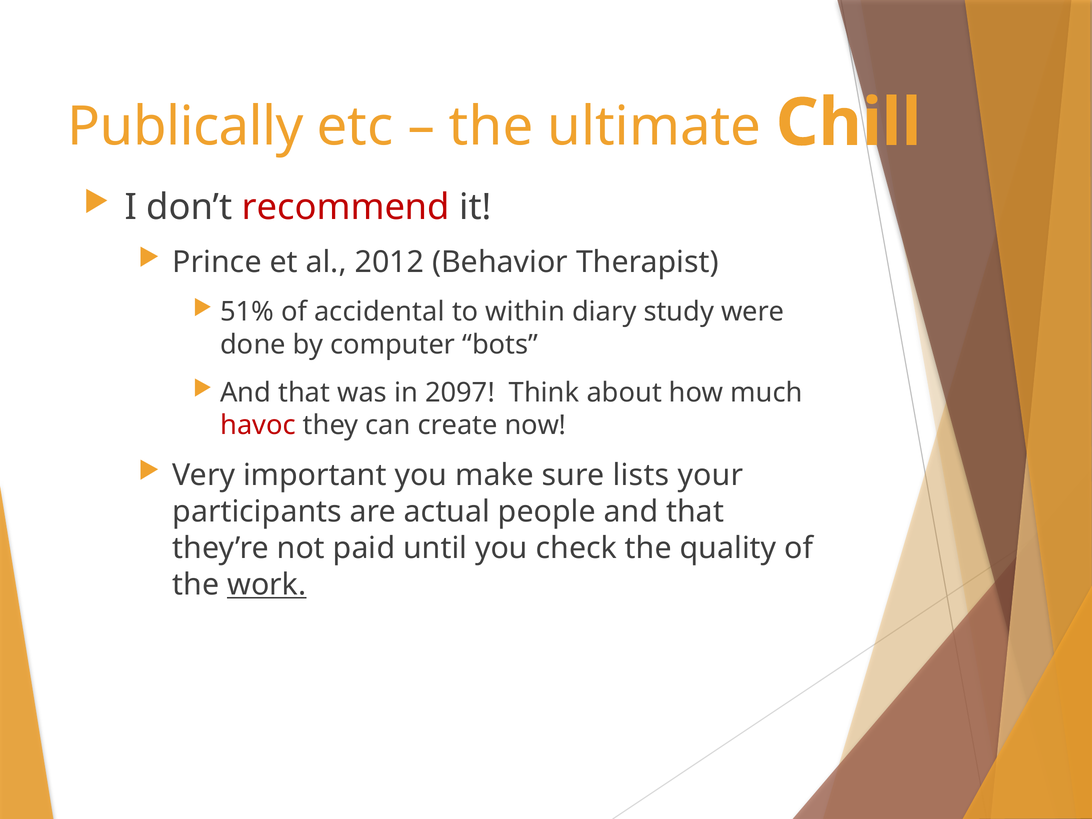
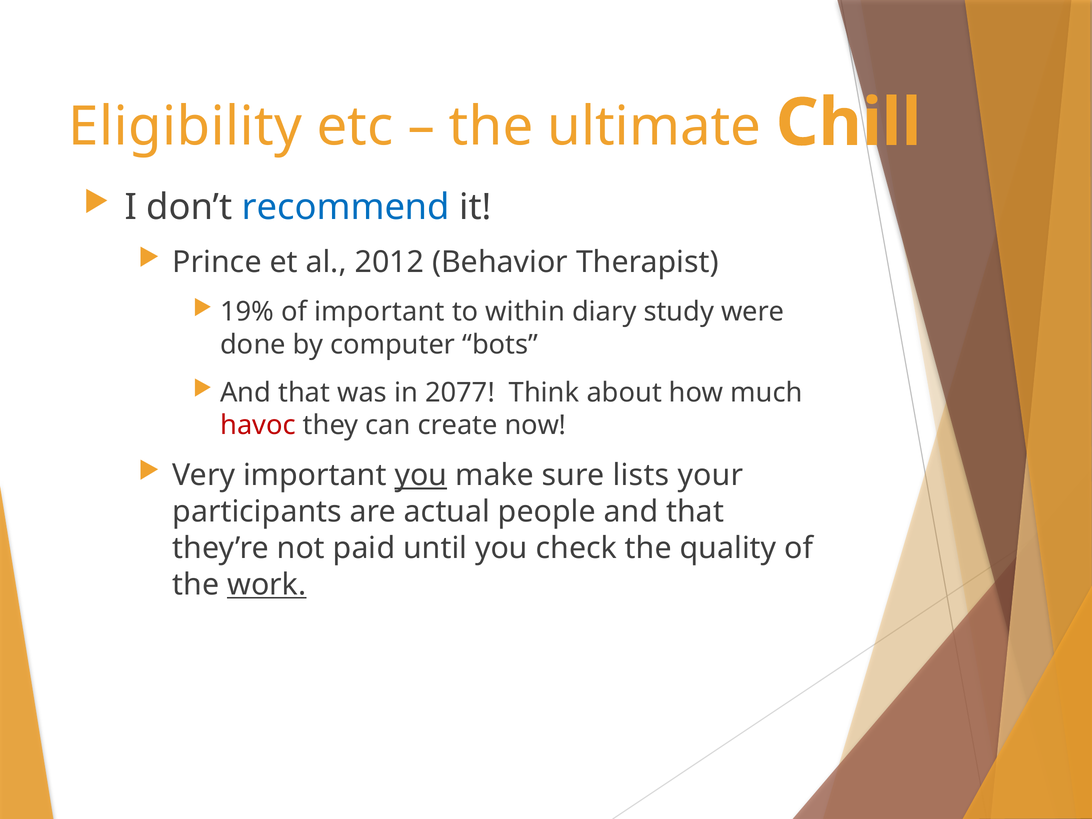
Publically: Publically -> Eligibility
recommend colour: red -> blue
51%: 51% -> 19%
of accidental: accidental -> important
2097: 2097 -> 2077
you at (421, 475) underline: none -> present
